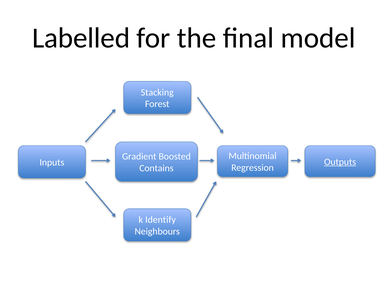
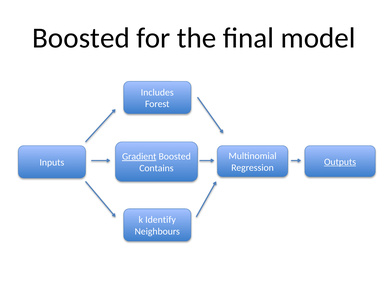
Labelled at (81, 38): Labelled -> Boosted
Stacking: Stacking -> Includes
Gradient underline: none -> present
